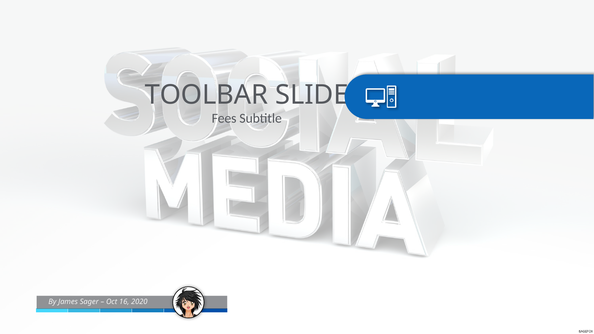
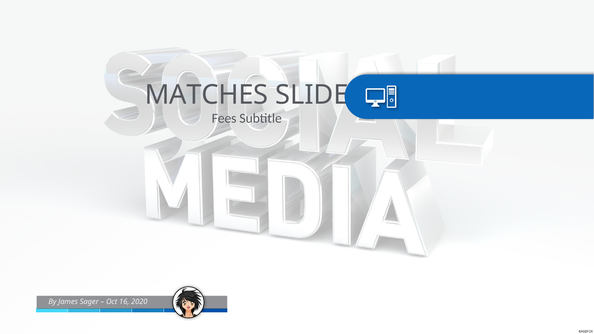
TOOLBAR: TOOLBAR -> MATCHES
